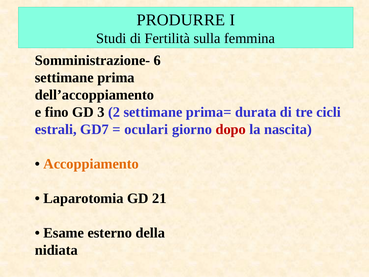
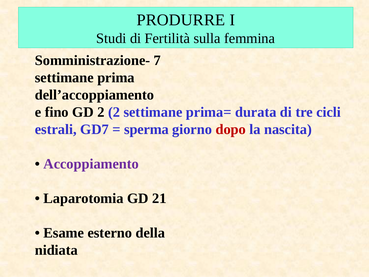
6: 6 -> 7
GD 3: 3 -> 2
oculari: oculari -> sperma
Accoppiamento colour: orange -> purple
